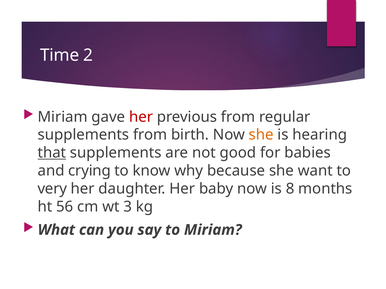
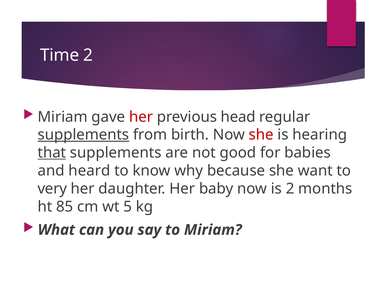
previous from: from -> head
supplements at (83, 135) underline: none -> present
she at (261, 135) colour: orange -> red
crying: crying -> heard
is 8: 8 -> 2
56: 56 -> 85
3: 3 -> 5
